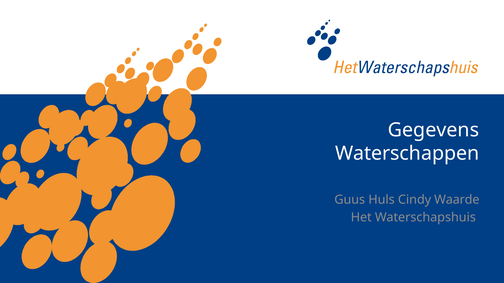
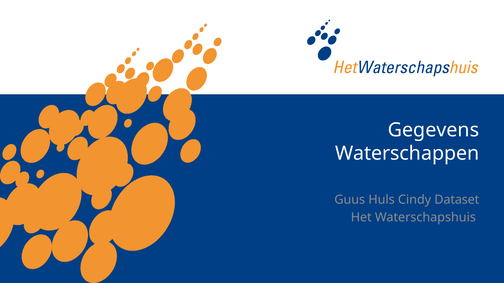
Waarde: Waarde -> Dataset
